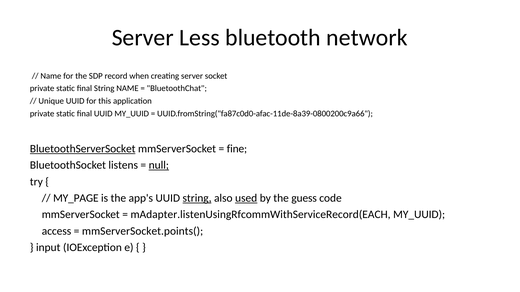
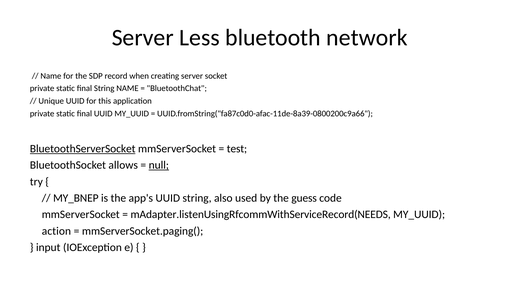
fine: fine -> test
listens: listens -> allows
MY_PAGE: MY_PAGE -> MY_BNEP
string at (197, 198) underline: present -> none
used underline: present -> none
mAdapter.listenUsingRfcommWithServiceRecord(EACH: mAdapter.listenUsingRfcommWithServiceRecord(EACH -> mAdapter.listenUsingRfcommWithServiceRecord(NEEDS
access: access -> action
mmServerSocket.points(: mmServerSocket.points( -> mmServerSocket.paging(
